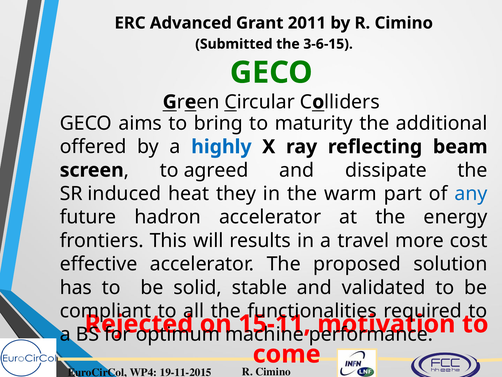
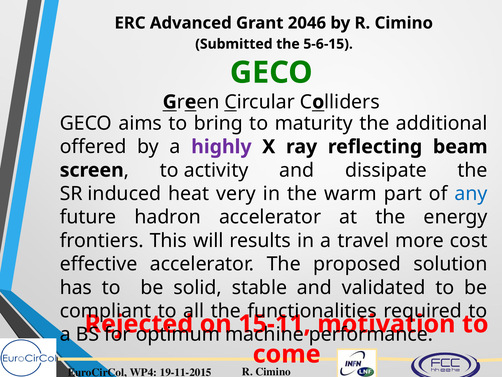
2011: 2011 -> 2046
3-6-15: 3-6-15 -> 5-6-15
highly colour: blue -> purple
agreed: agreed -> activity
they: they -> very
